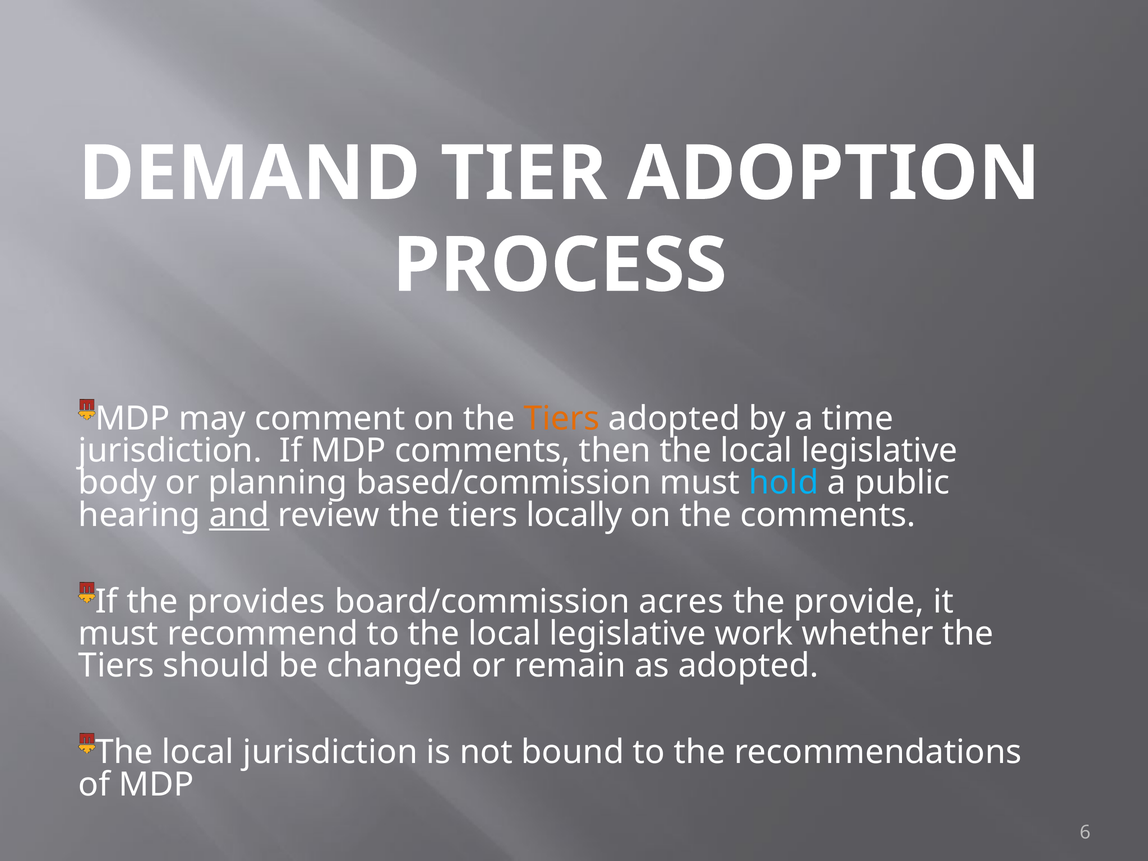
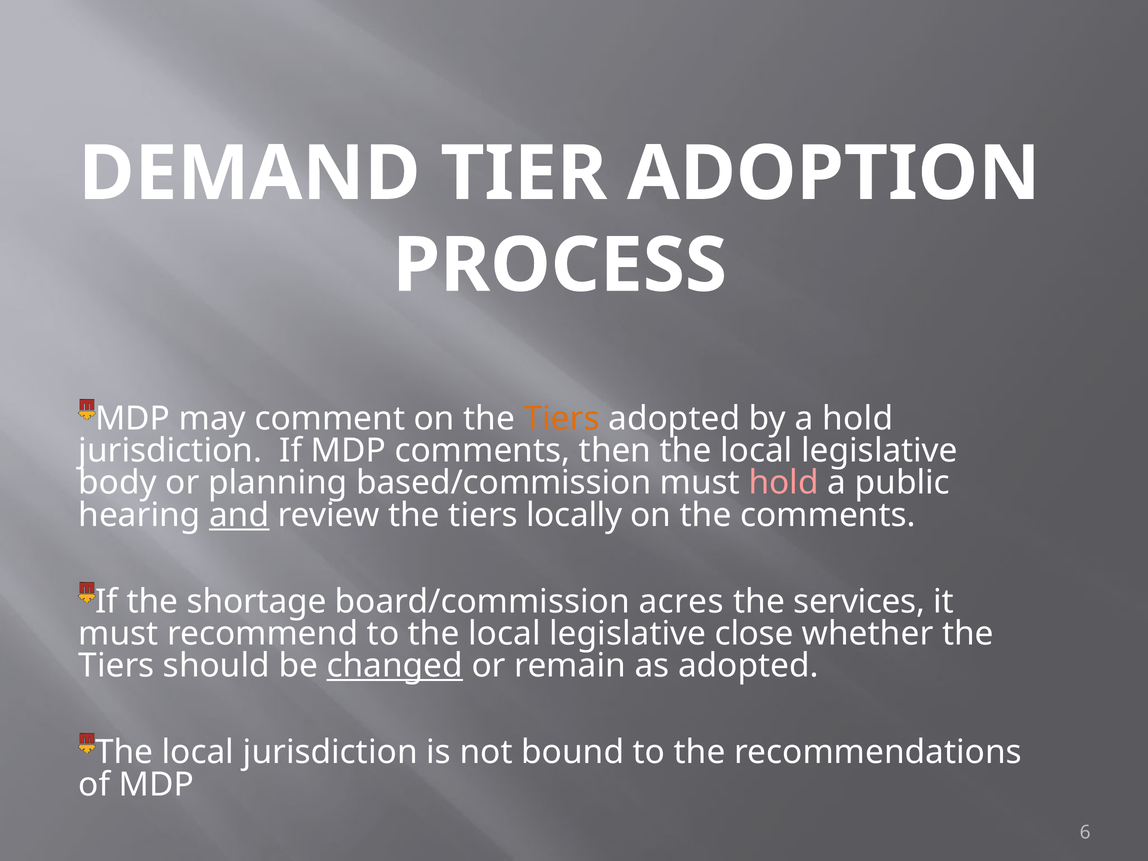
a time: time -> hold
hold at (784, 483) colour: light blue -> pink
provides: provides -> shortage
provide: provide -> services
work: work -> close
changed underline: none -> present
